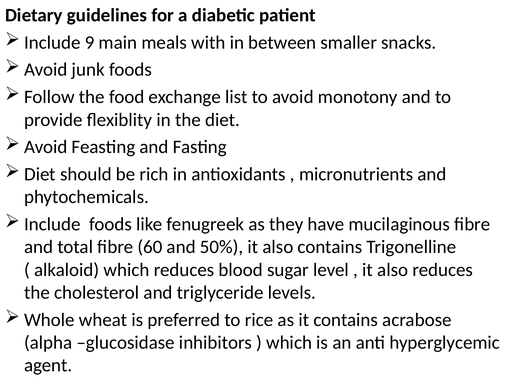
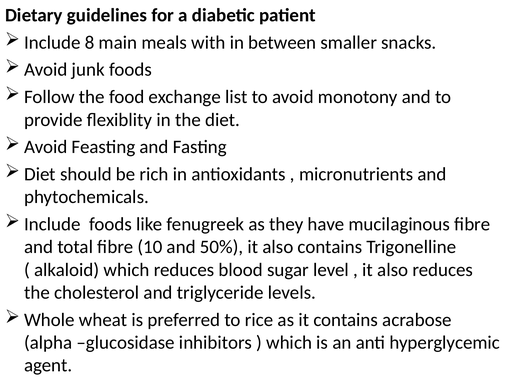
9: 9 -> 8
60: 60 -> 10
